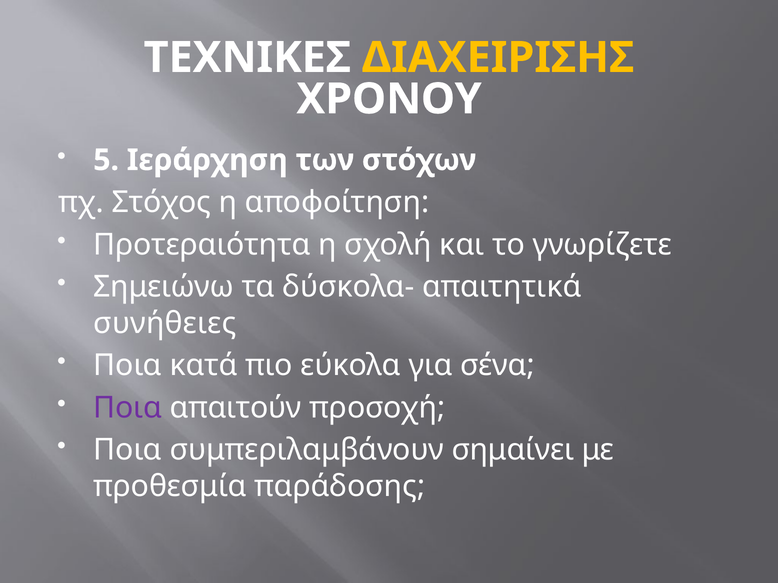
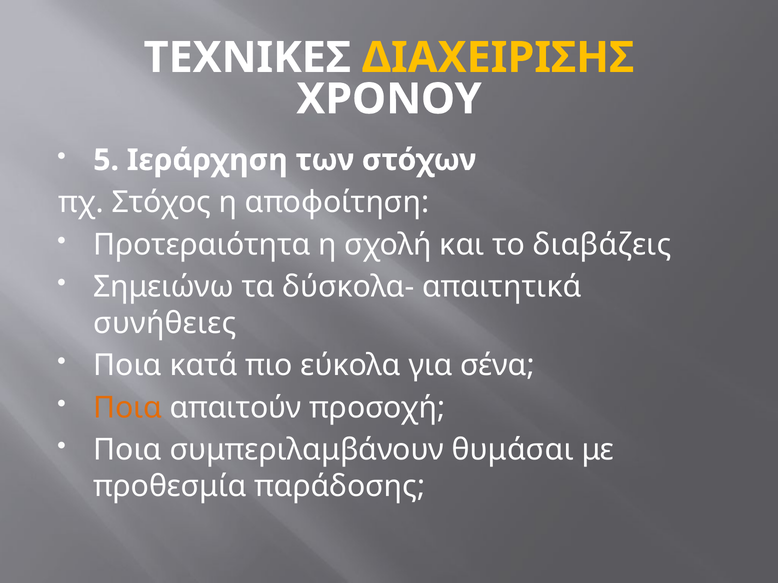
γνωρίζετε: γνωρίζετε -> διαβάζεις
Ποια at (128, 408) colour: purple -> orange
σημαίνει: σημαίνει -> θυμάσαι
